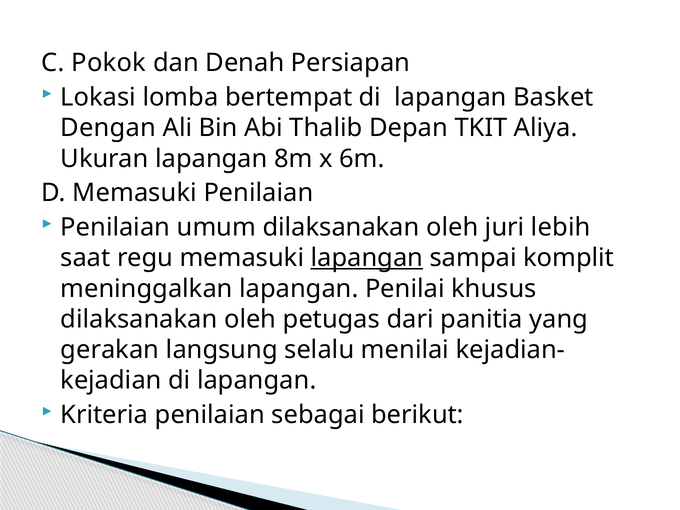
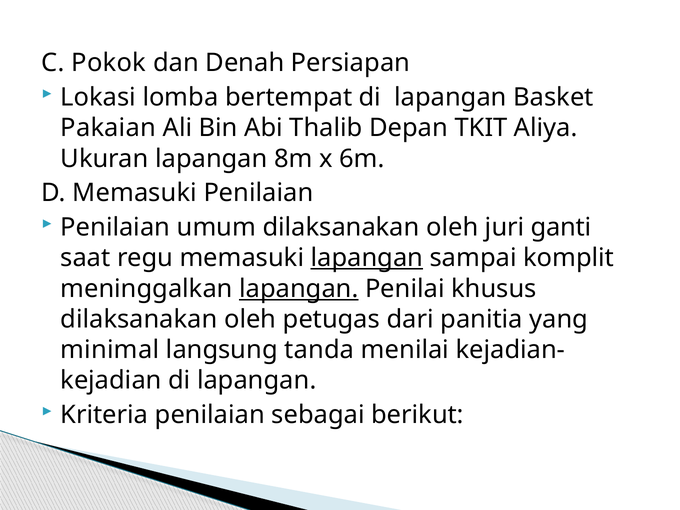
Dengan: Dengan -> Pakaian
lebih: lebih -> ganti
lapangan at (299, 289) underline: none -> present
gerakan: gerakan -> minimal
selalu: selalu -> tanda
